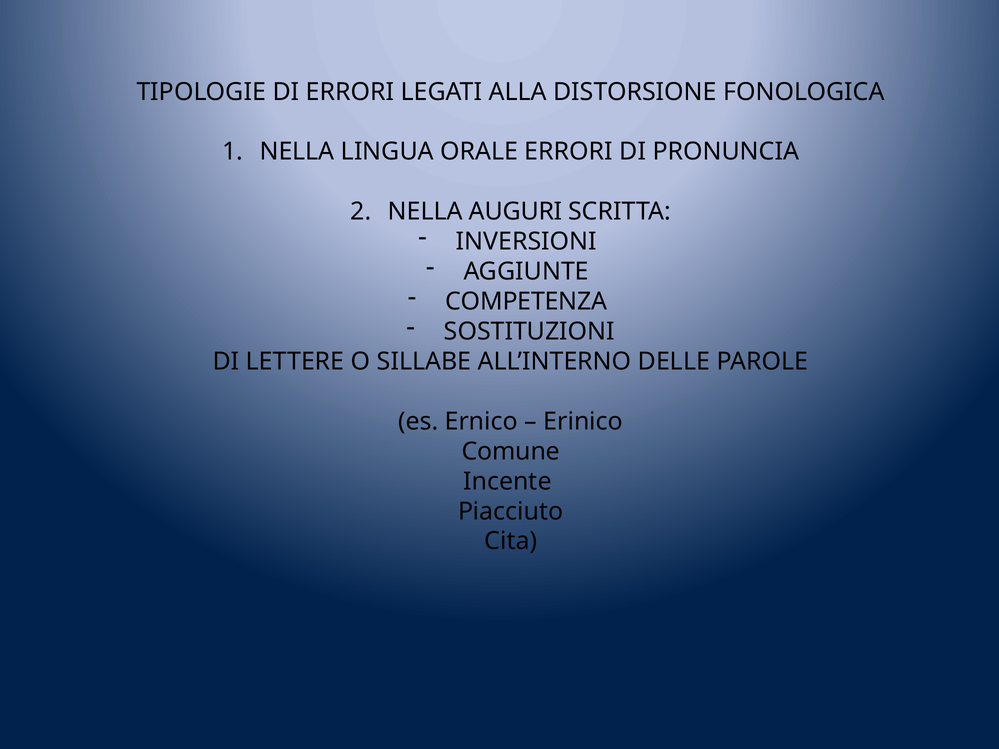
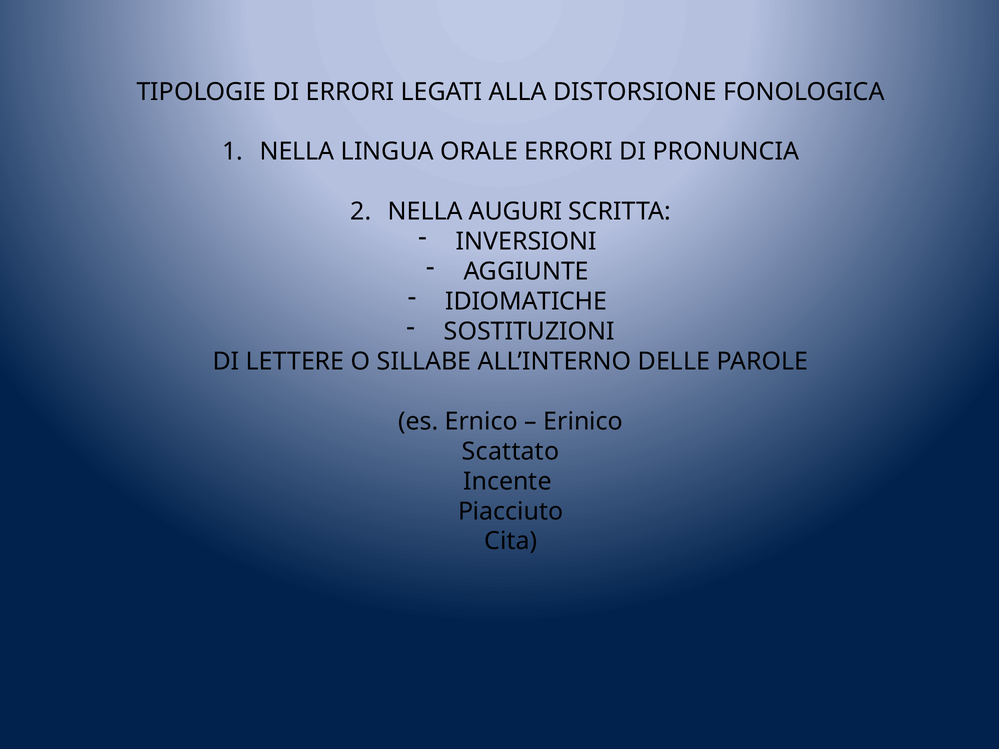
COMPETENZA: COMPETENZA -> IDIOMATICHE
Comune: Comune -> Scattato
